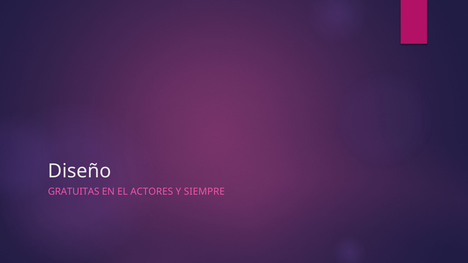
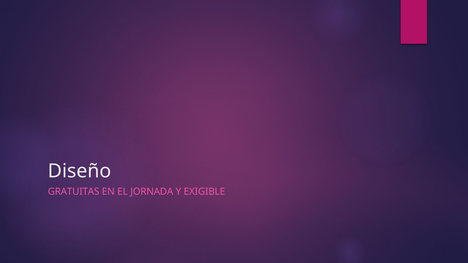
ACTORES: ACTORES -> JORNADA
SIEMPRE: SIEMPRE -> EXIGIBLE
